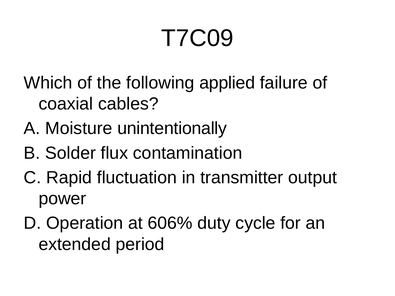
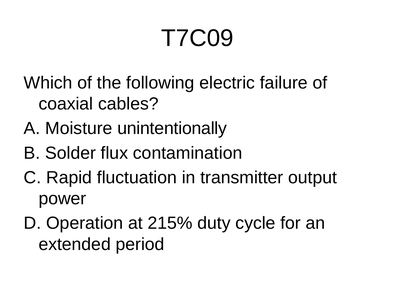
applied: applied -> electric
606%: 606% -> 215%
